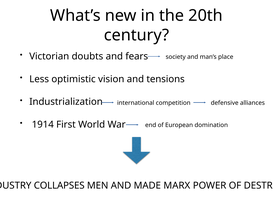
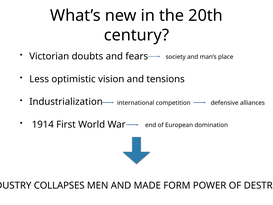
MARX: MARX -> FORM
